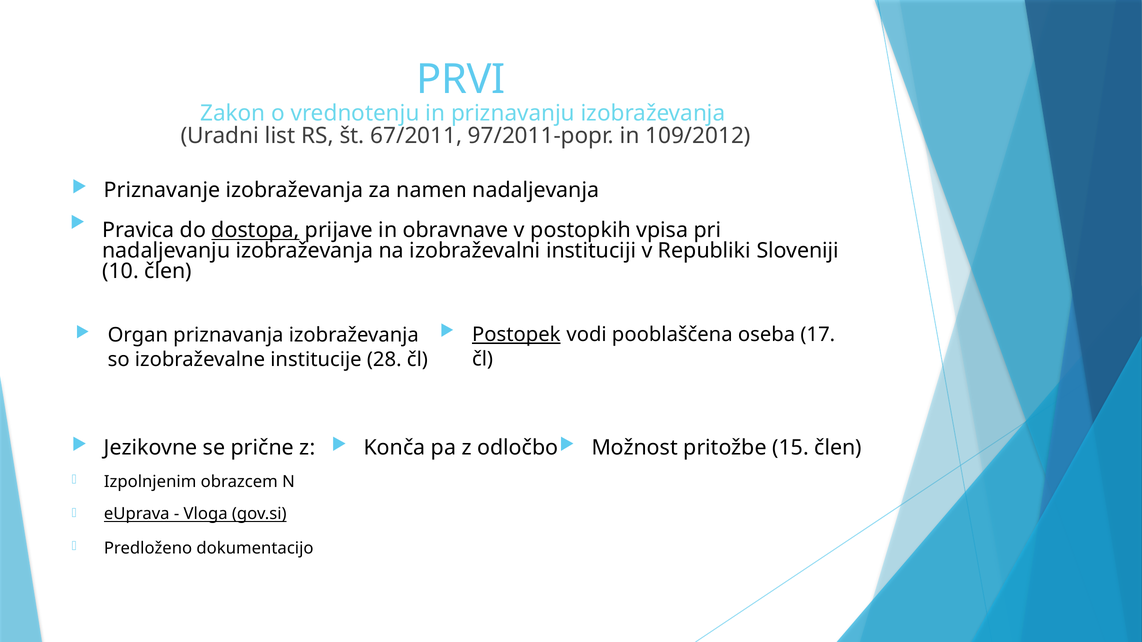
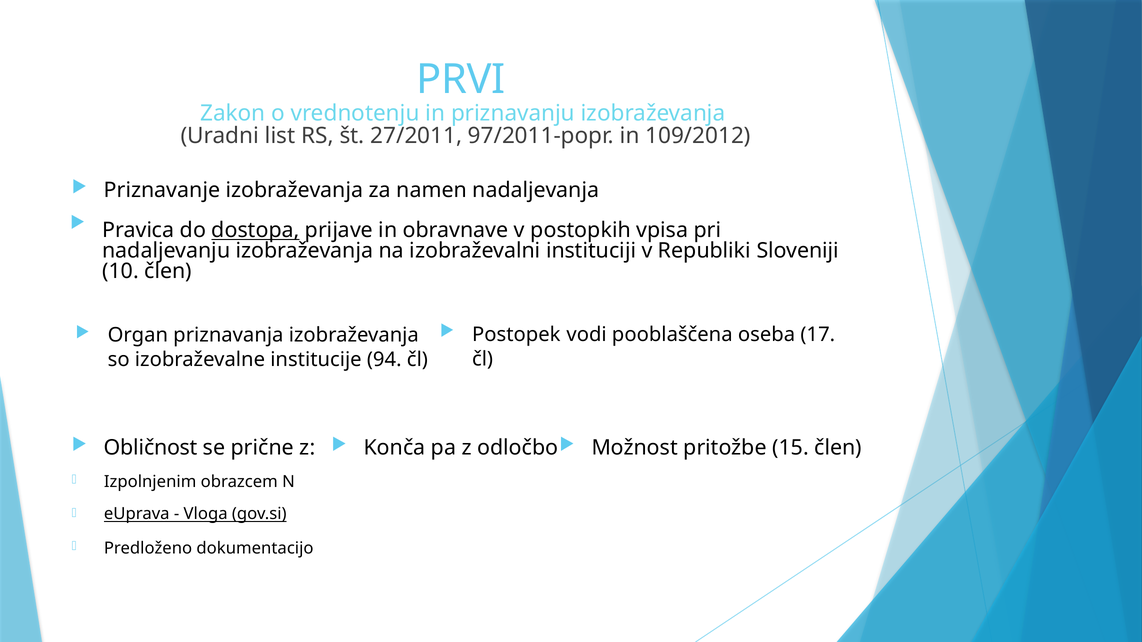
67/2011: 67/2011 -> 27/2011
Postopek underline: present -> none
28: 28 -> 94
Jezikovne: Jezikovne -> Obličnost
